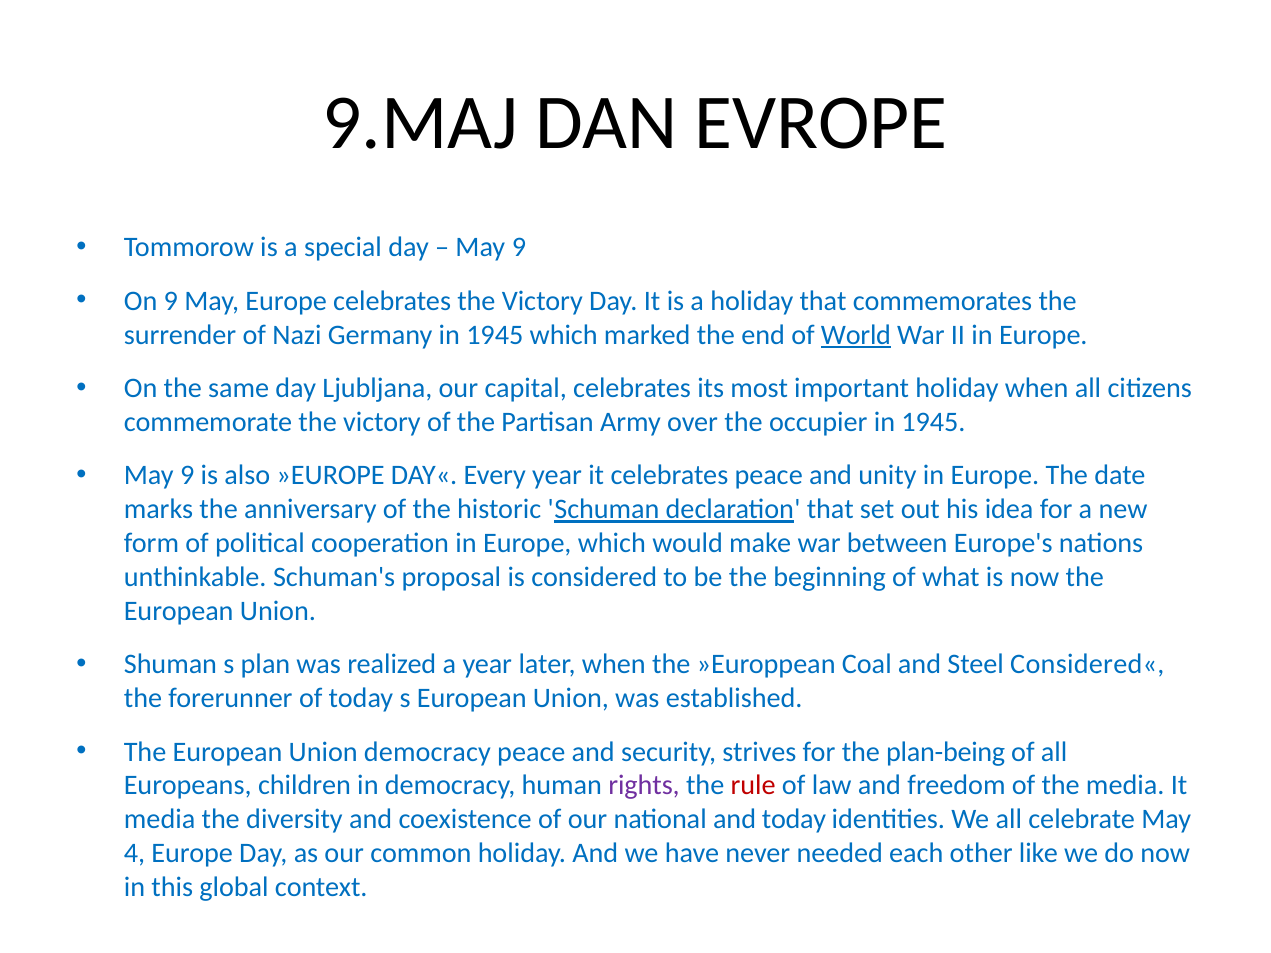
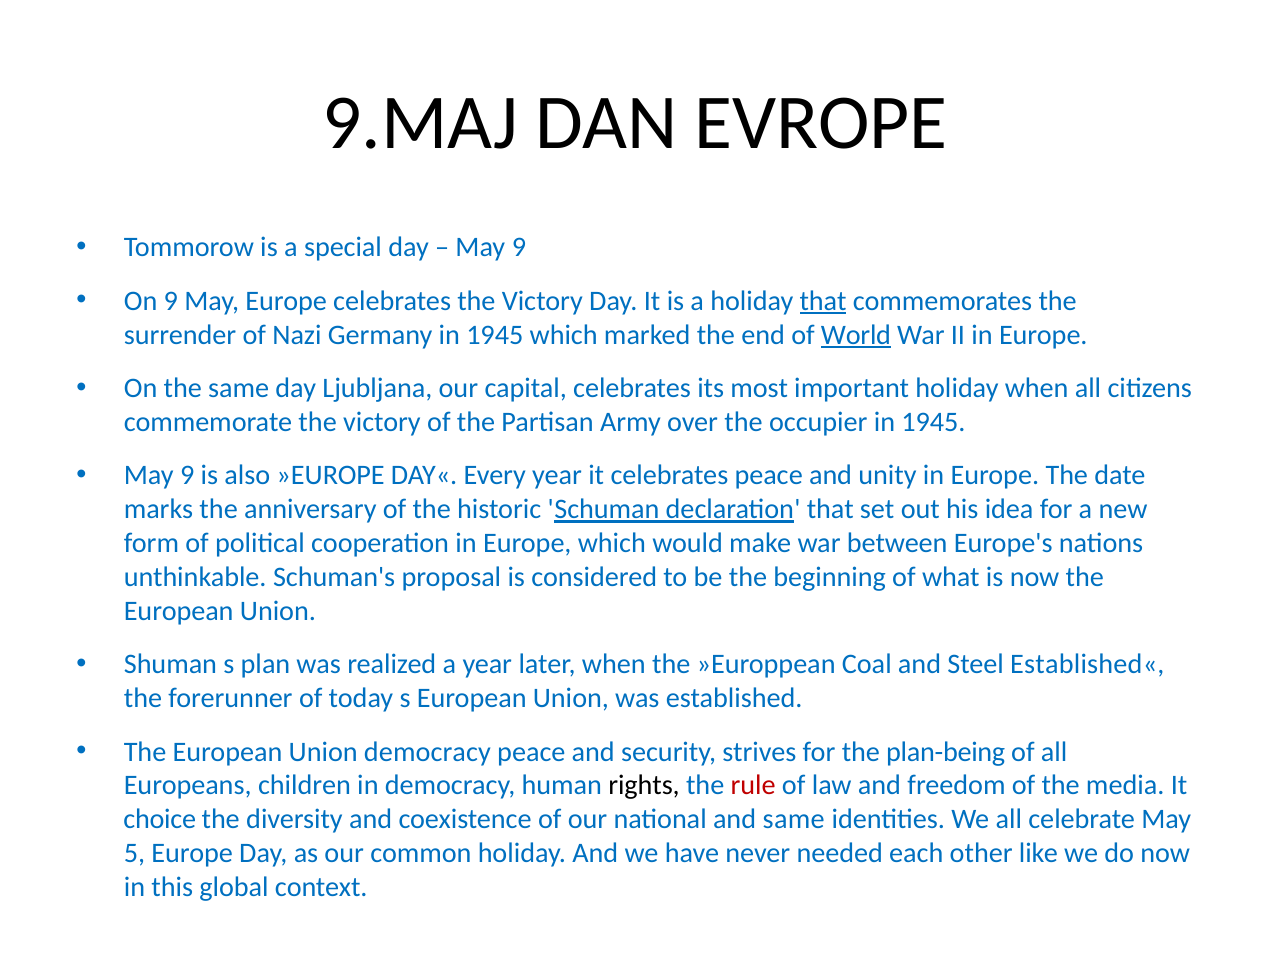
that at (823, 301) underline: none -> present
Considered«: Considered« -> Established«
rights colour: purple -> black
media at (160, 820): media -> choice
and today: today -> same
4: 4 -> 5
